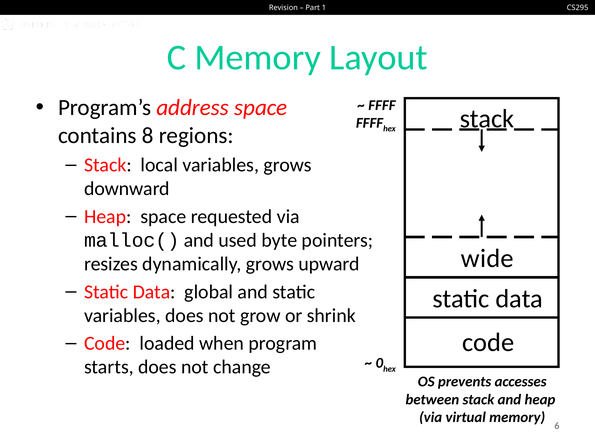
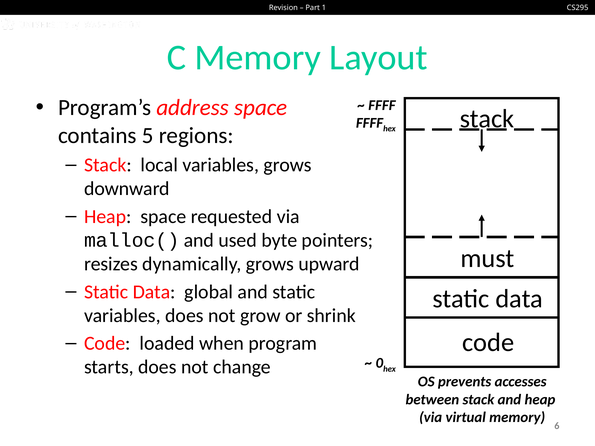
8: 8 -> 5
wide: wide -> must
